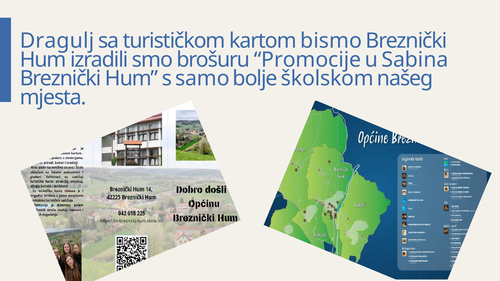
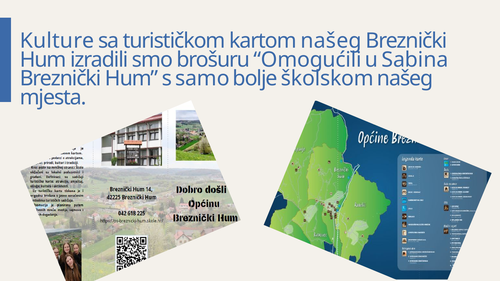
Dragulj: Dragulj -> Kulture
kartom bismo: bismo -> našeg
Promocije: Promocije -> Omogućili
